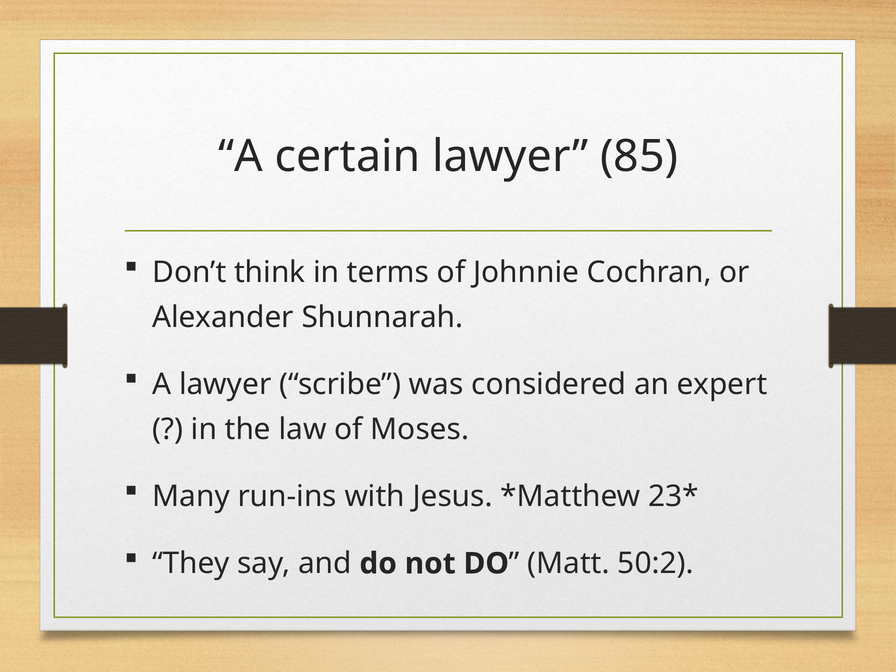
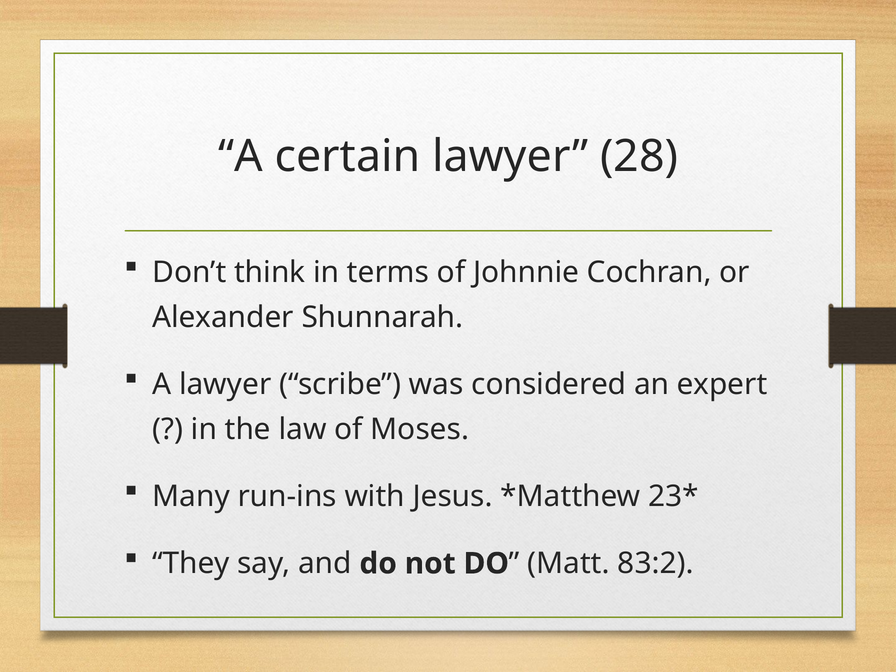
85: 85 -> 28
50:2: 50:2 -> 83:2
